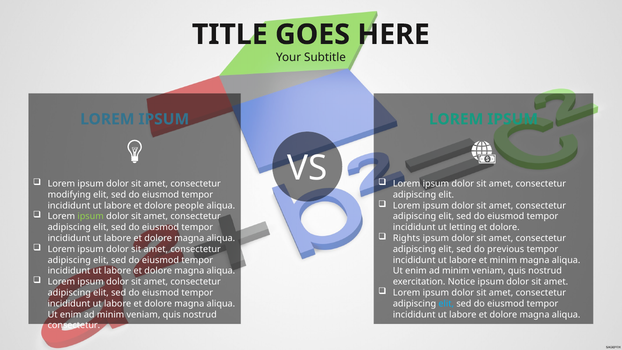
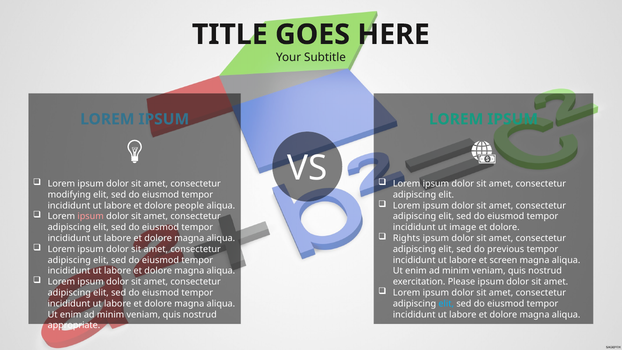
ipsum at (91, 216) colour: light green -> pink
letting: letting -> image
et minim: minim -> screen
Notice: Notice -> Please
consectetur at (74, 325): consectetur -> appropriate
